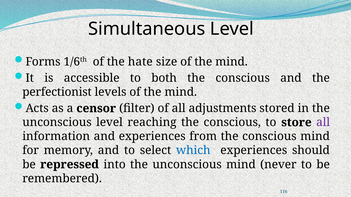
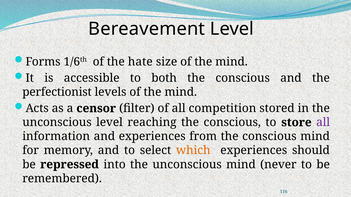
Simultaneous: Simultaneous -> Bereavement
adjustments: adjustments -> competition
which colour: blue -> orange
